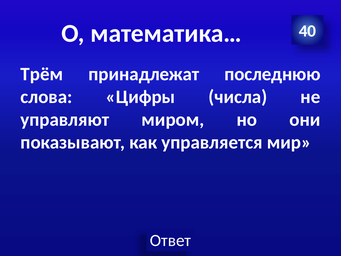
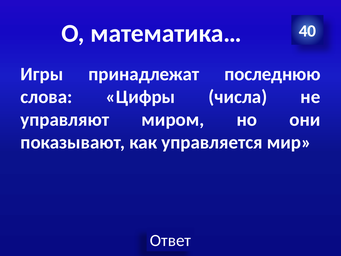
Трём: Трём -> Игры
